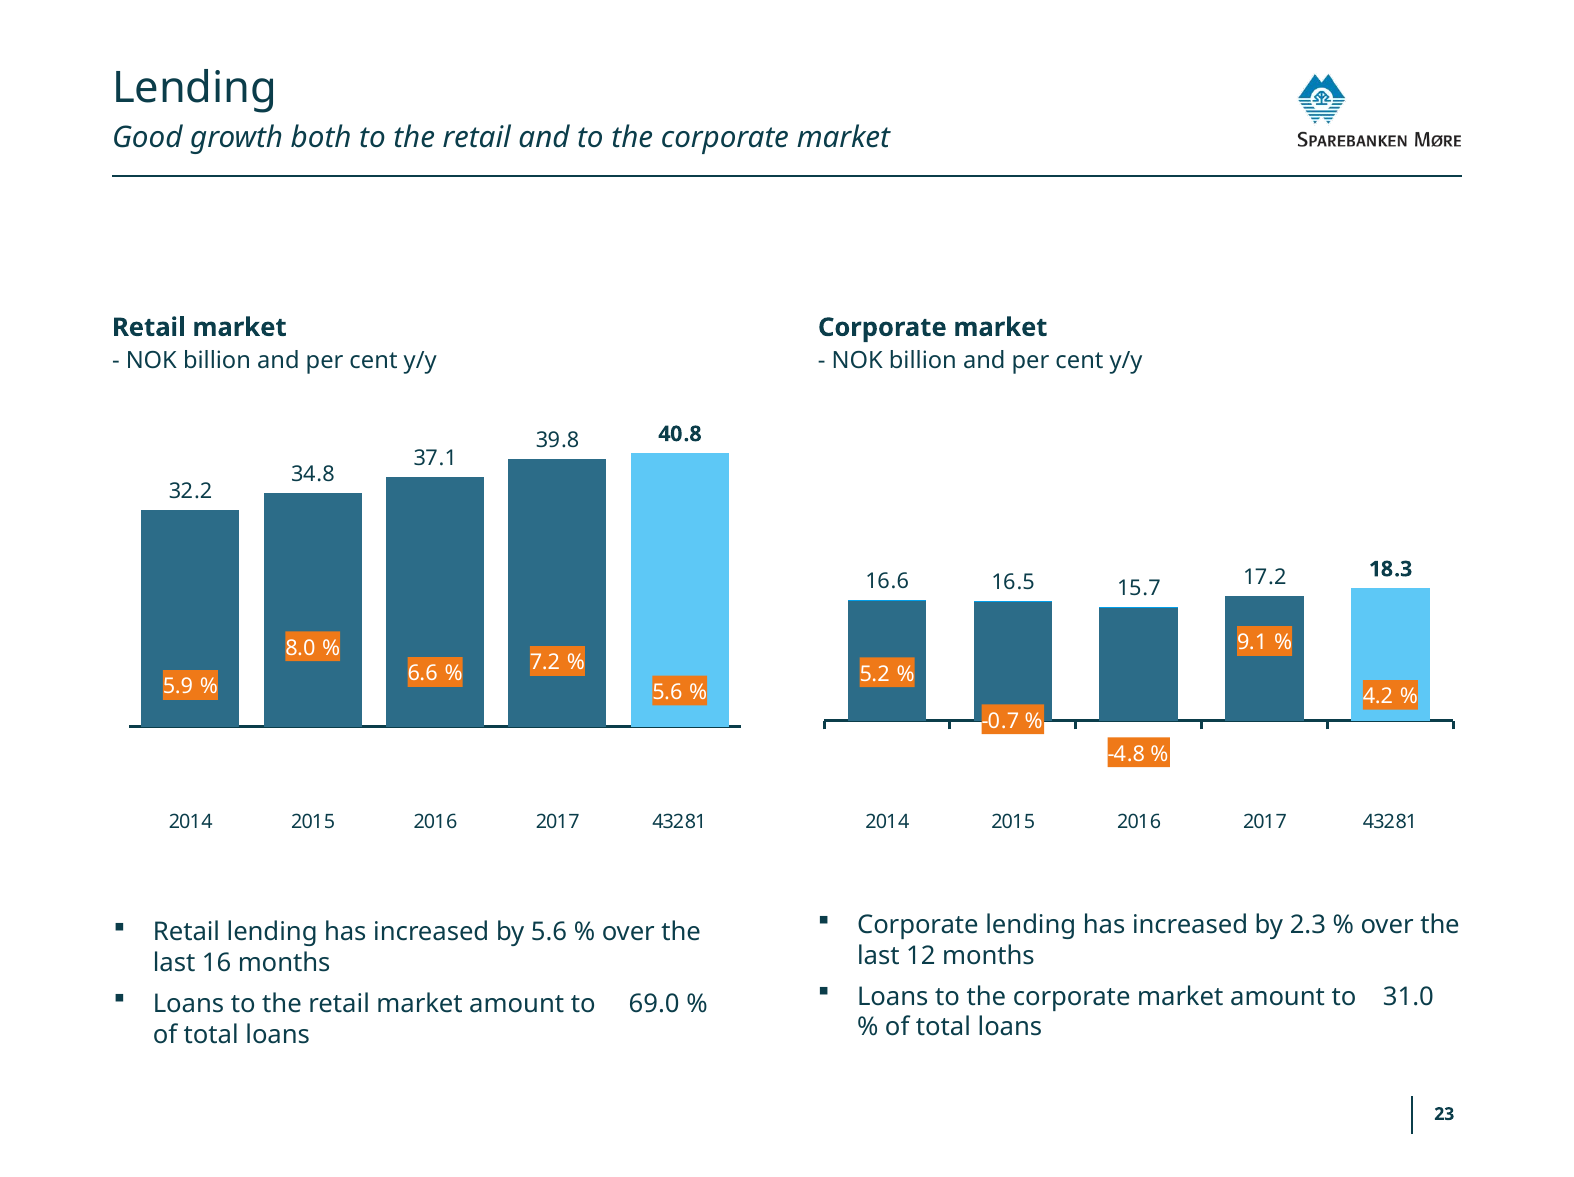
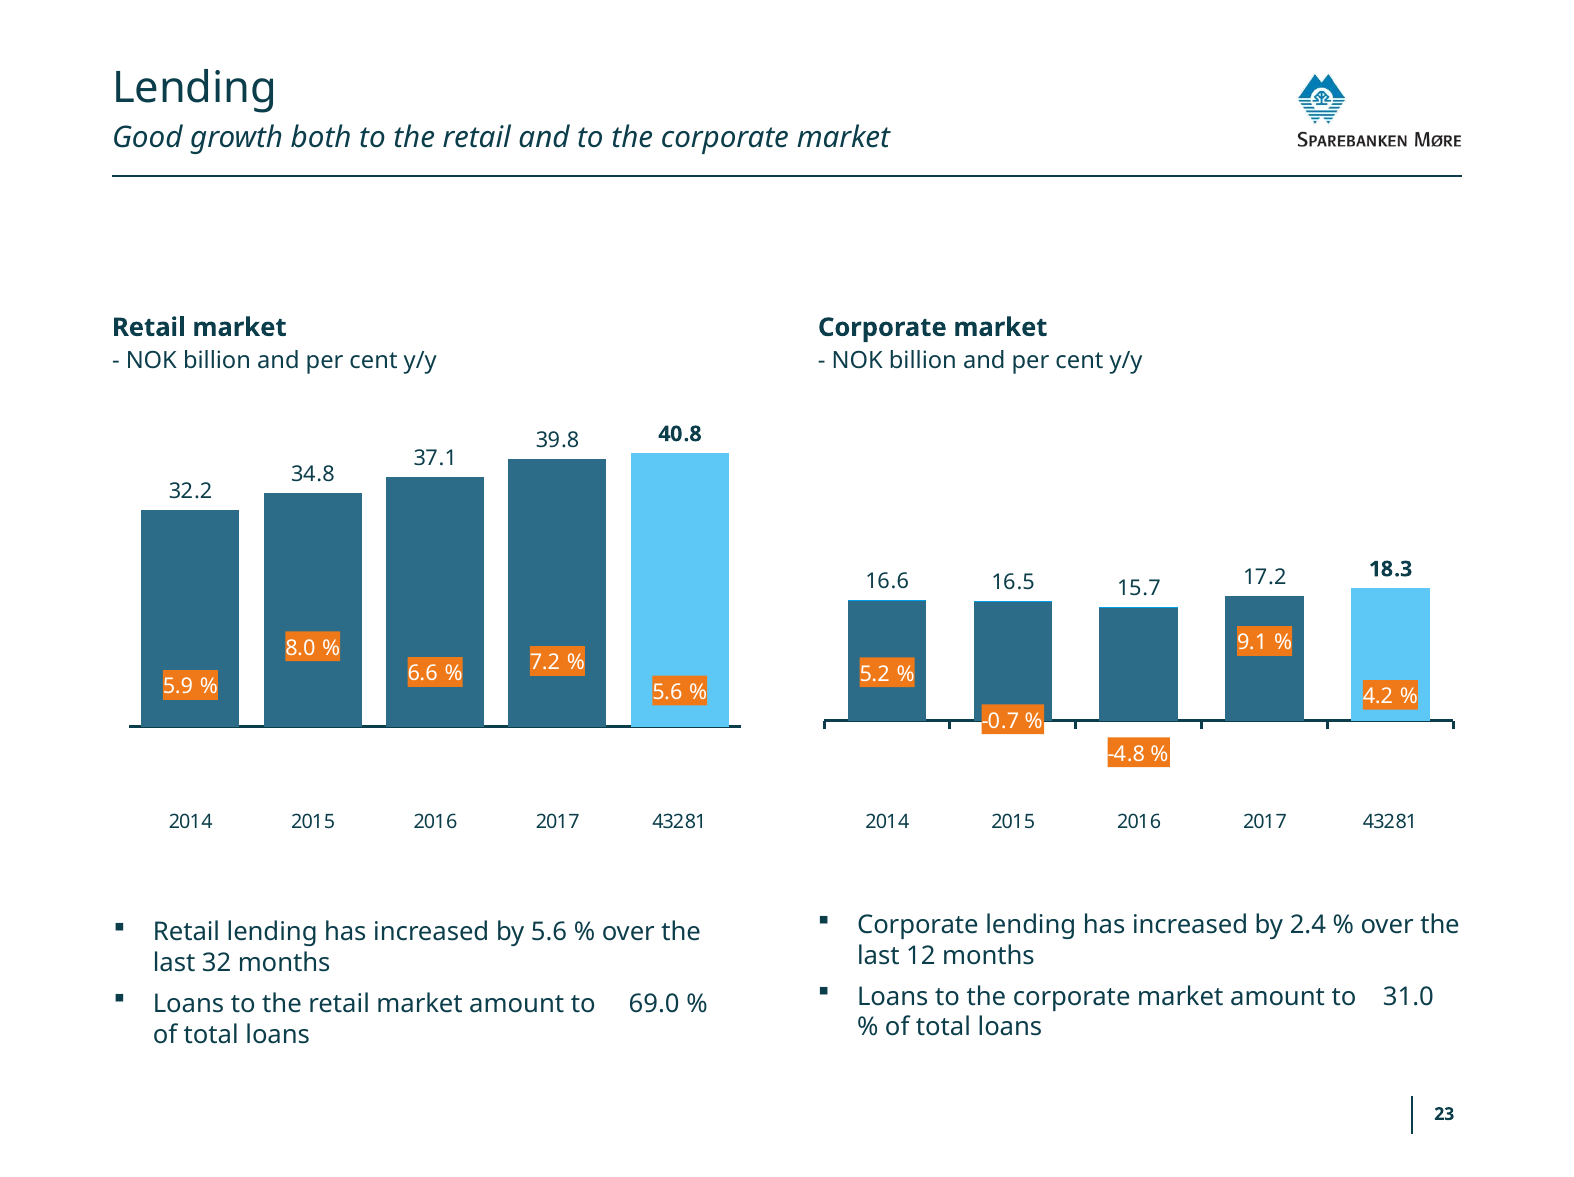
2.3: 2.3 -> 2.4
16: 16 -> 32
